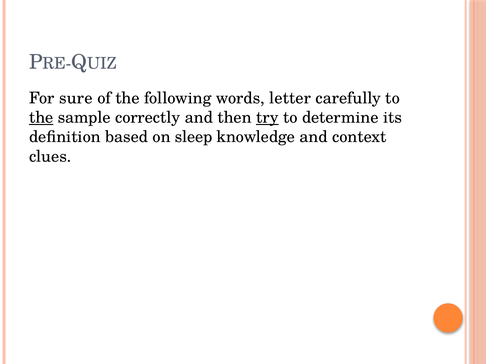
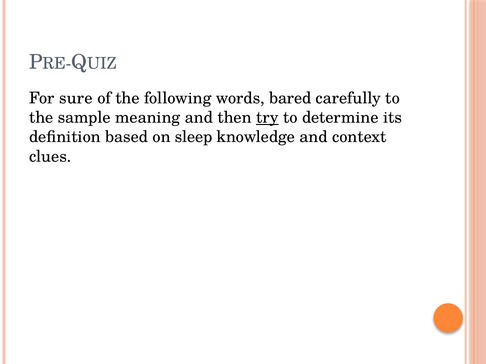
letter: letter -> bared
the at (41, 118) underline: present -> none
correctly: correctly -> meaning
